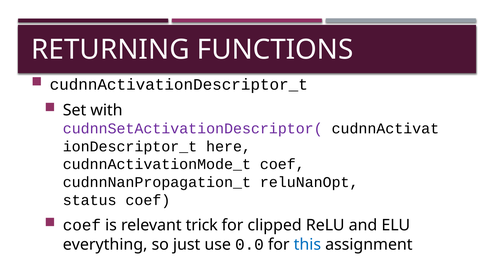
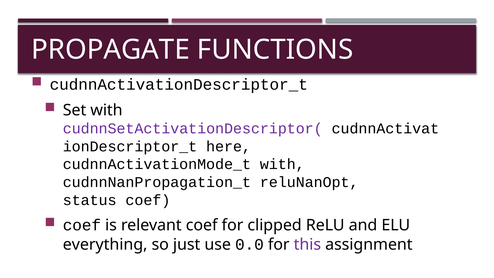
RETURNING: RETURNING -> PROPAGATE
cudnnActivationMode_t coef: coef -> with
relevant trick: trick -> coef
this colour: blue -> purple
